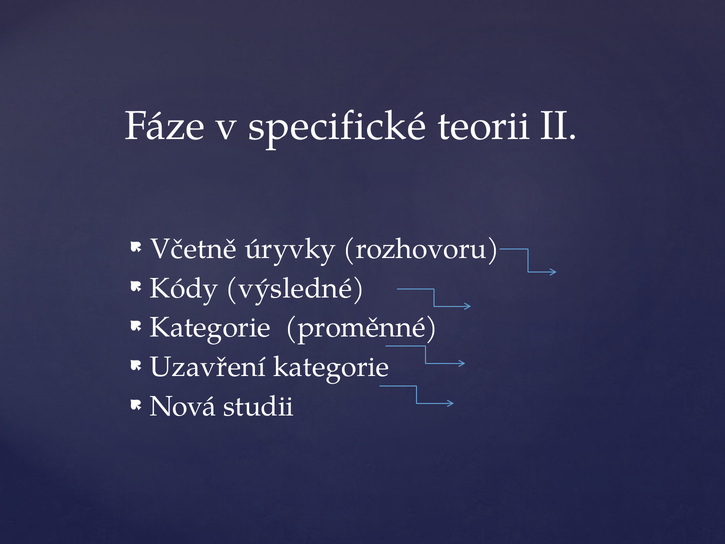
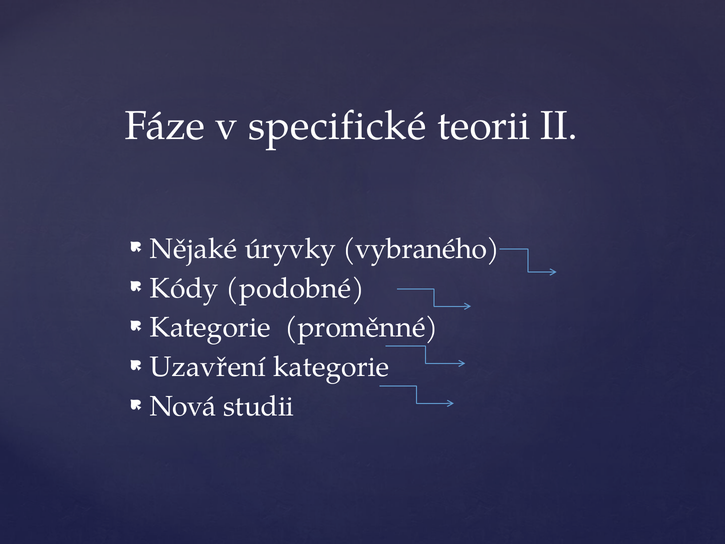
Včetně: Včetně -> Nějaké
rozhovoru: rozhovoru -> vybraného
výsledné: výsledné -> podobné
